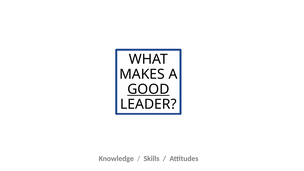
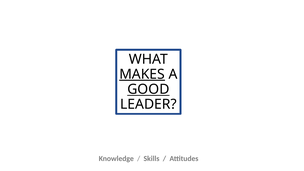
MAKES underline: none -> present
